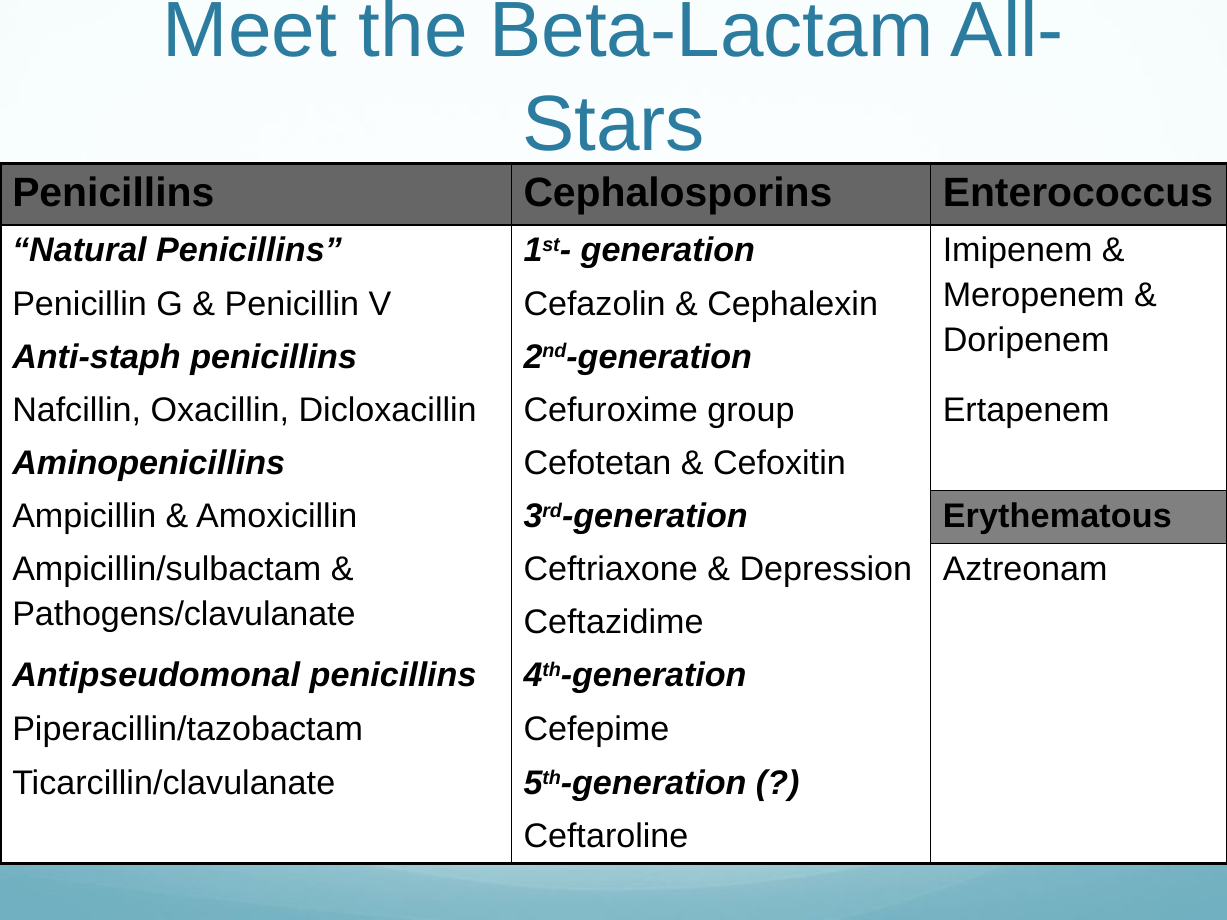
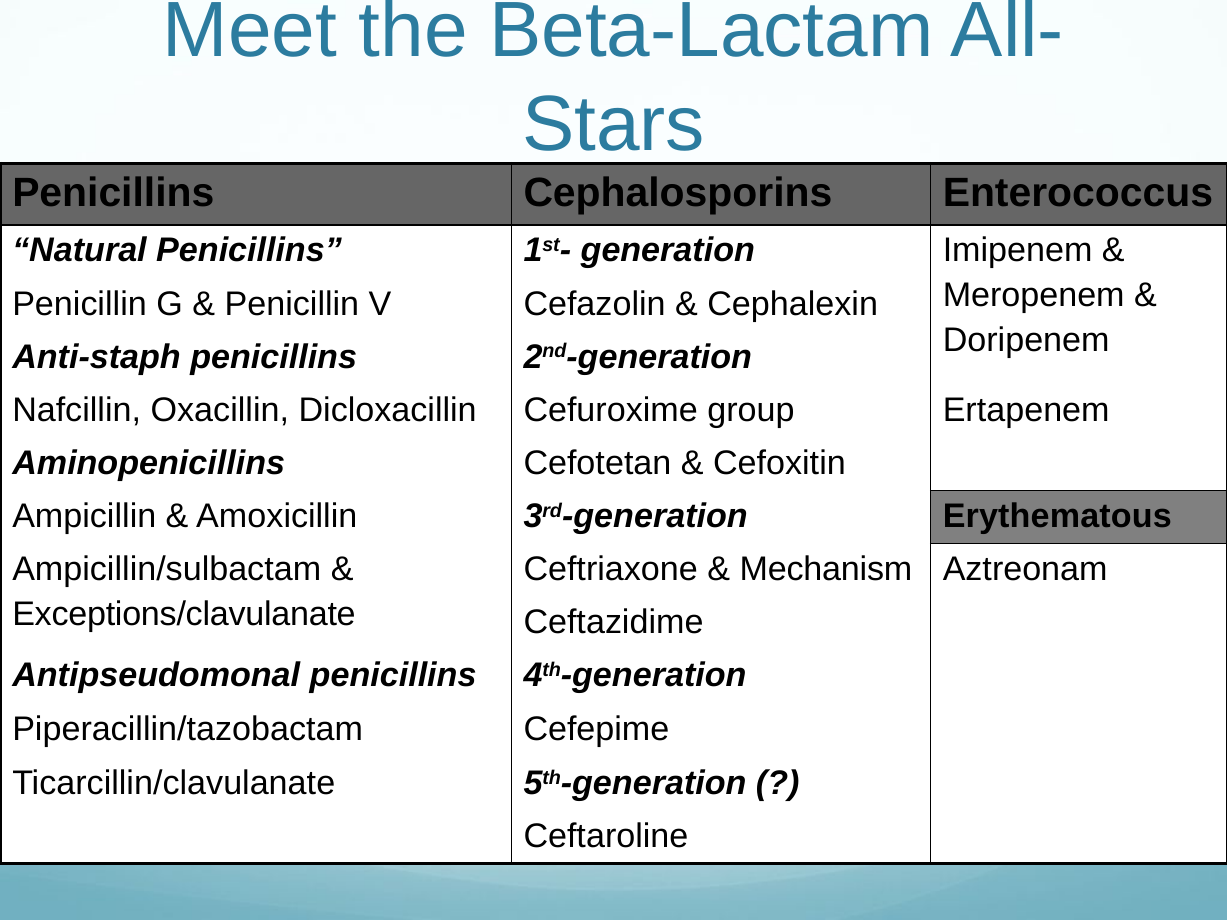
Depression: Depression -> Mechanism
Pathogens/clavulanate: Pathogens/clavulanate -> Exceptions/clavulanate
